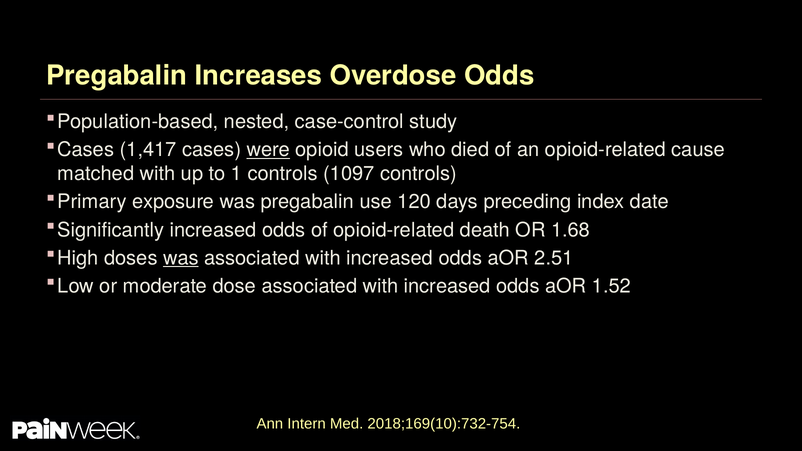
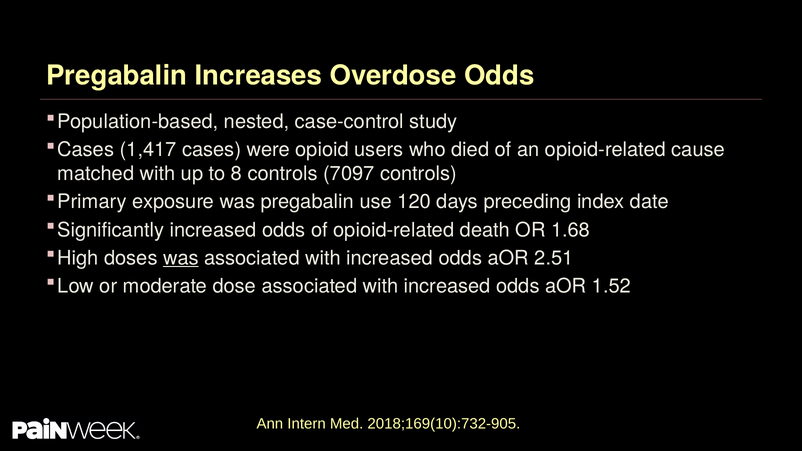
were underline: present -> none
1: 1 -> 8
1097: 1097 -> 7097
2018;169(10):732-754: 2018;169(10):732-754 -> 2018;169(10):732-905
